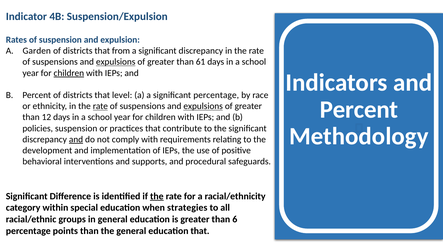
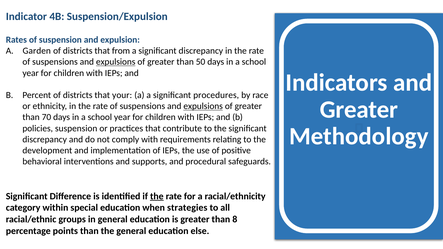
61: 61 -> 50
children at (69, 73) underline: present -> none
level: level -> your
significant percentage: percentage -> procedures
Percent at (359, 110): Percent -> Greater
rate at (100, 106) underline: present -> none
12: 12 -> 70
and at (76, 140) underline: present -> none
6: 6 -> 8
education that: that -> else
